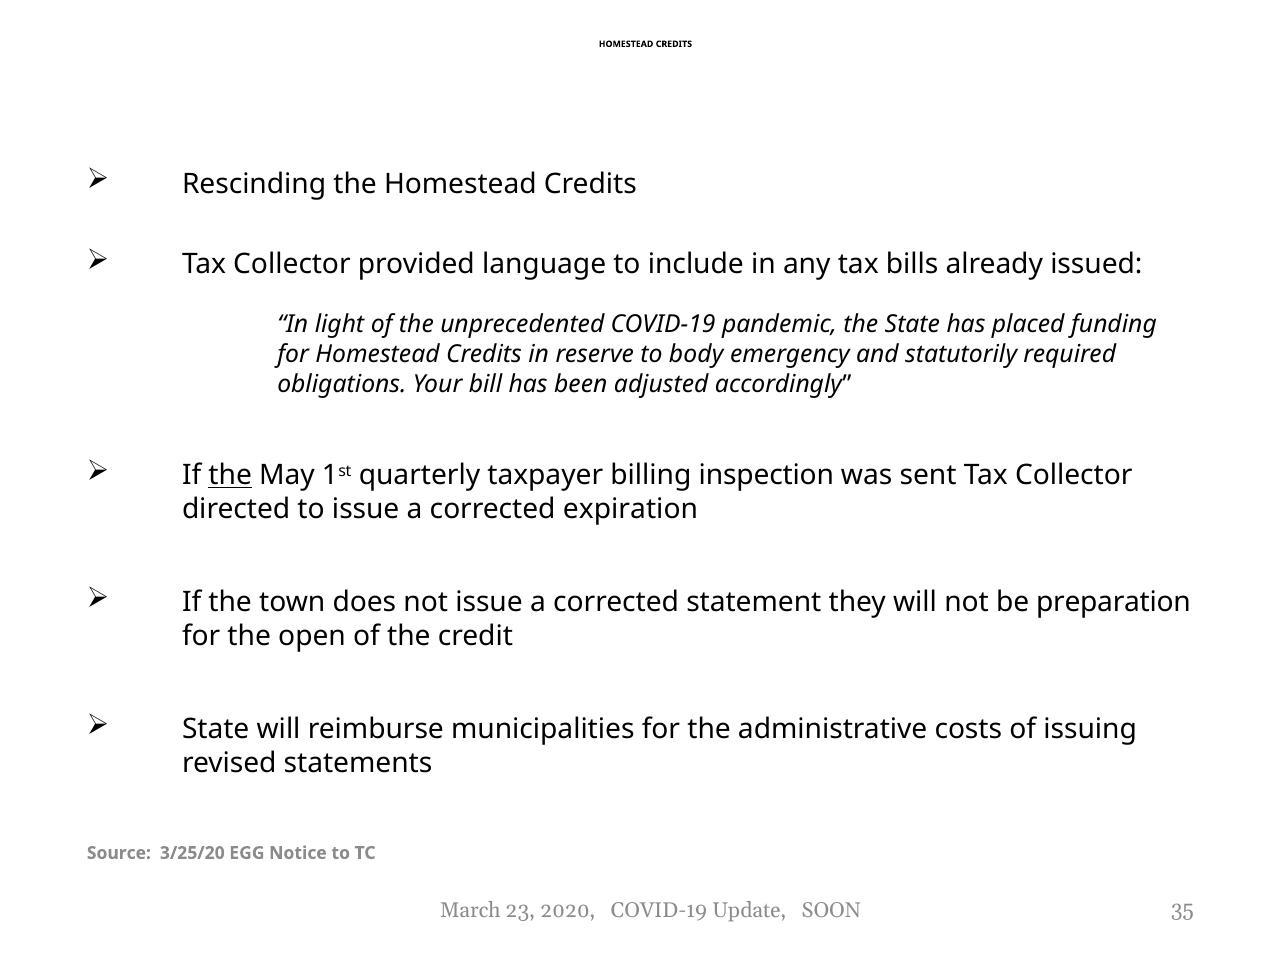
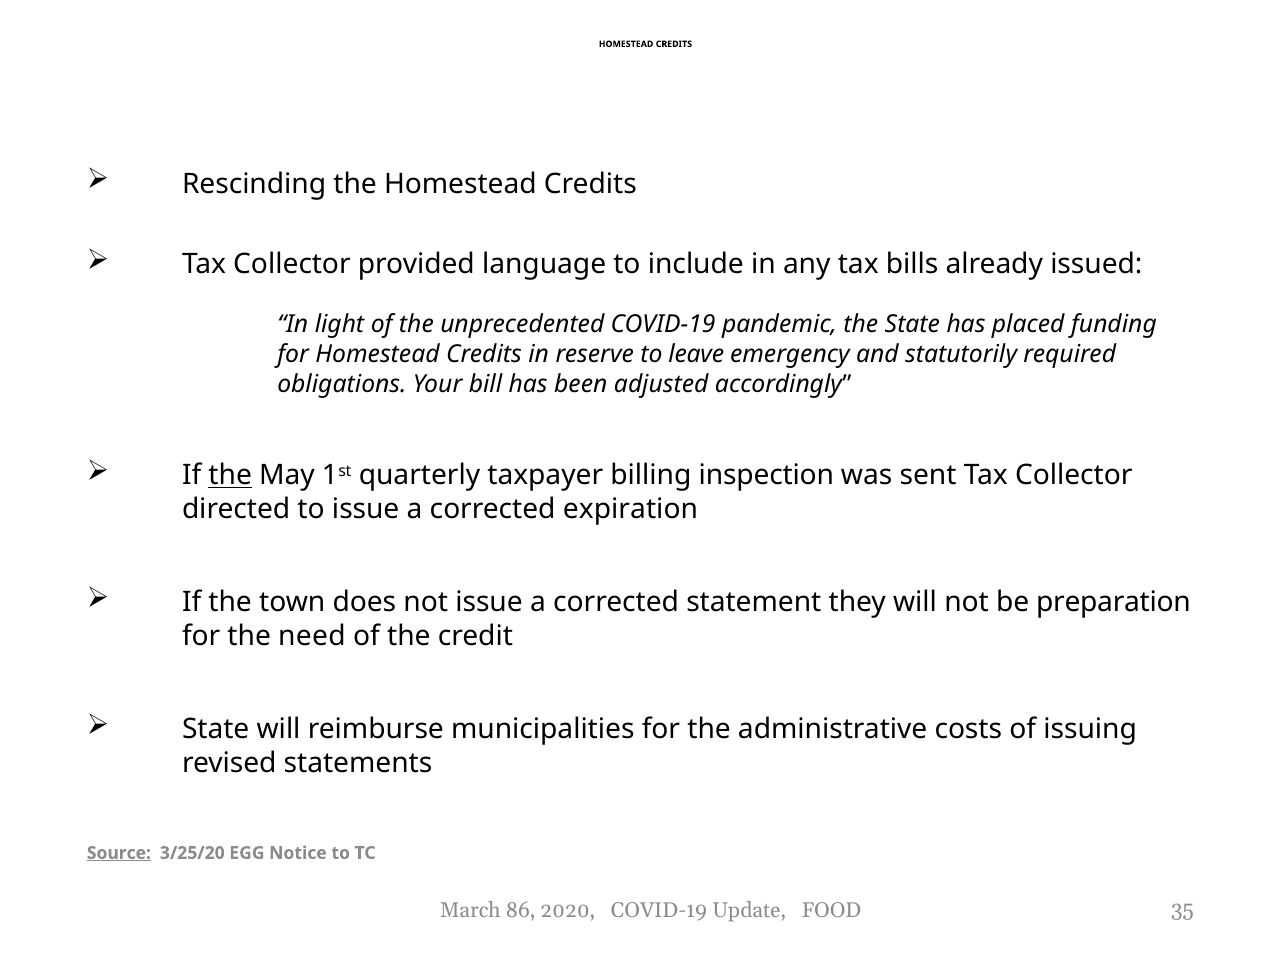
body: body -> leave
open: open -> need
Source underline: none -> present
23: 23 -> 86
SOON: SOON -> FOOD
